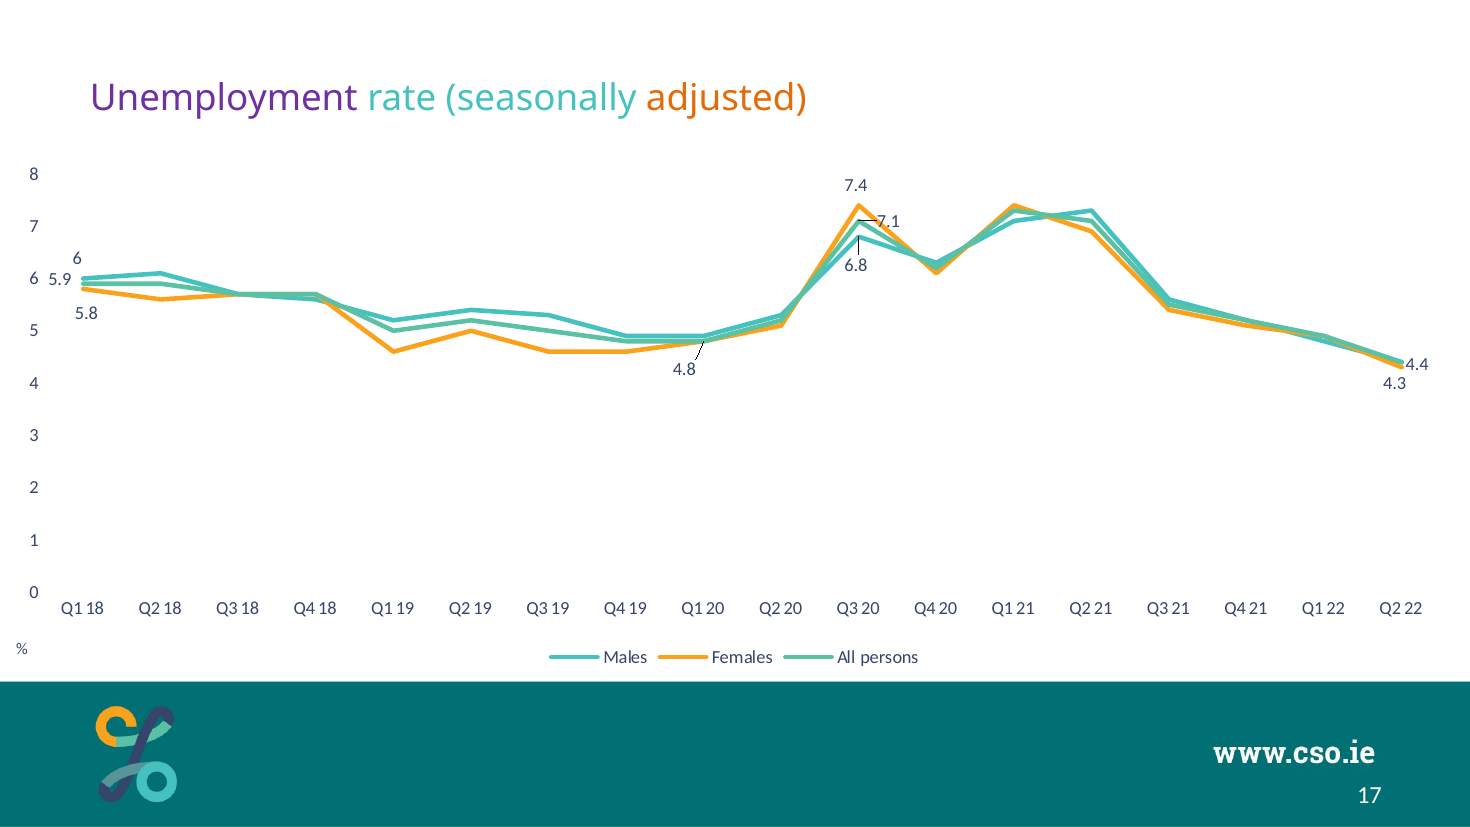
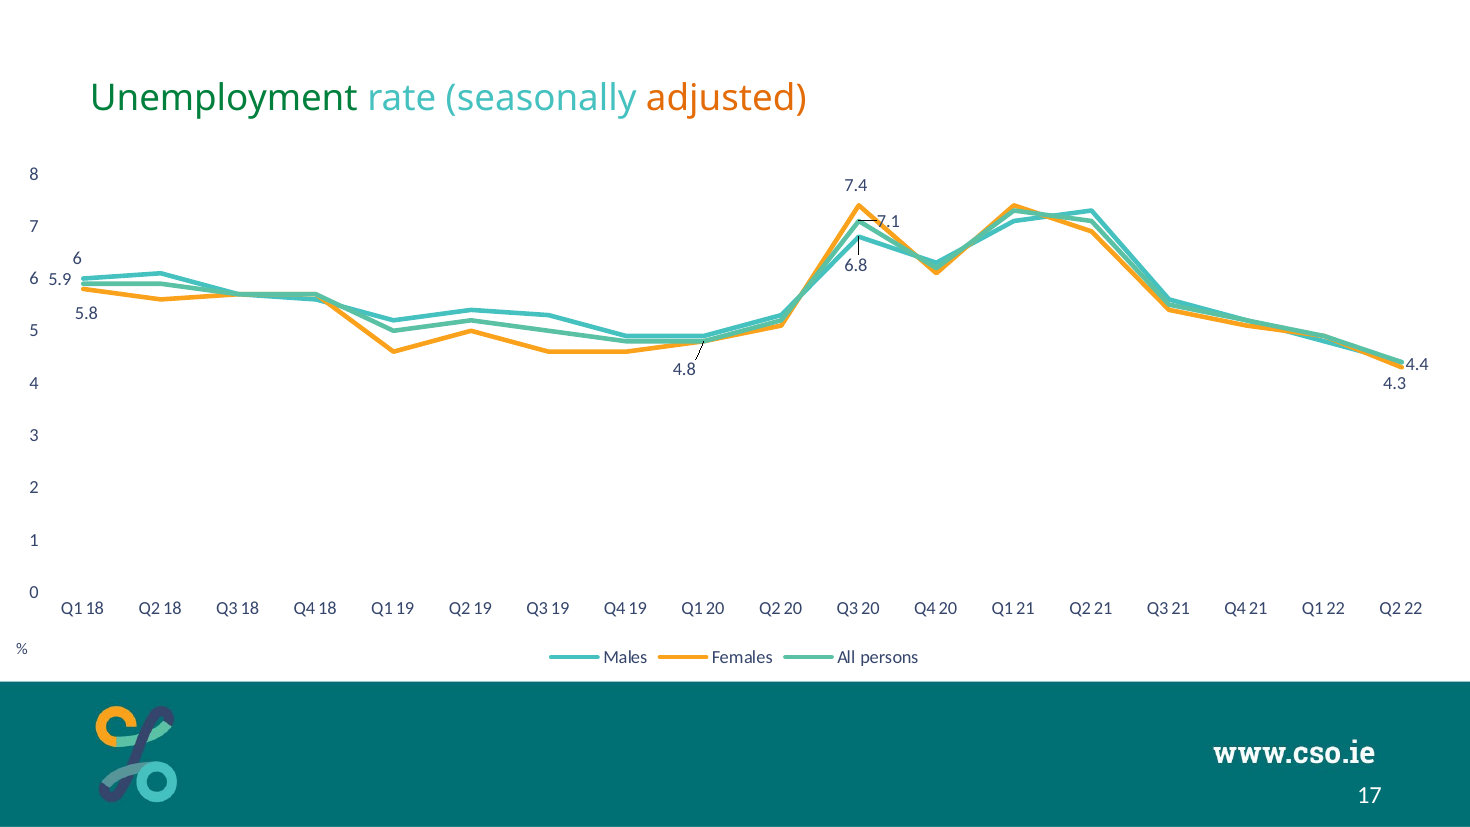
Unemployment colour: purple -> green
